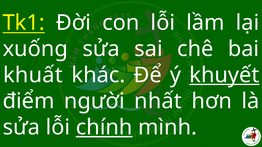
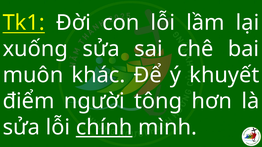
khuất: khuất -> muôn
khuyết underline: present -> none
nhất: nhất -> tông
